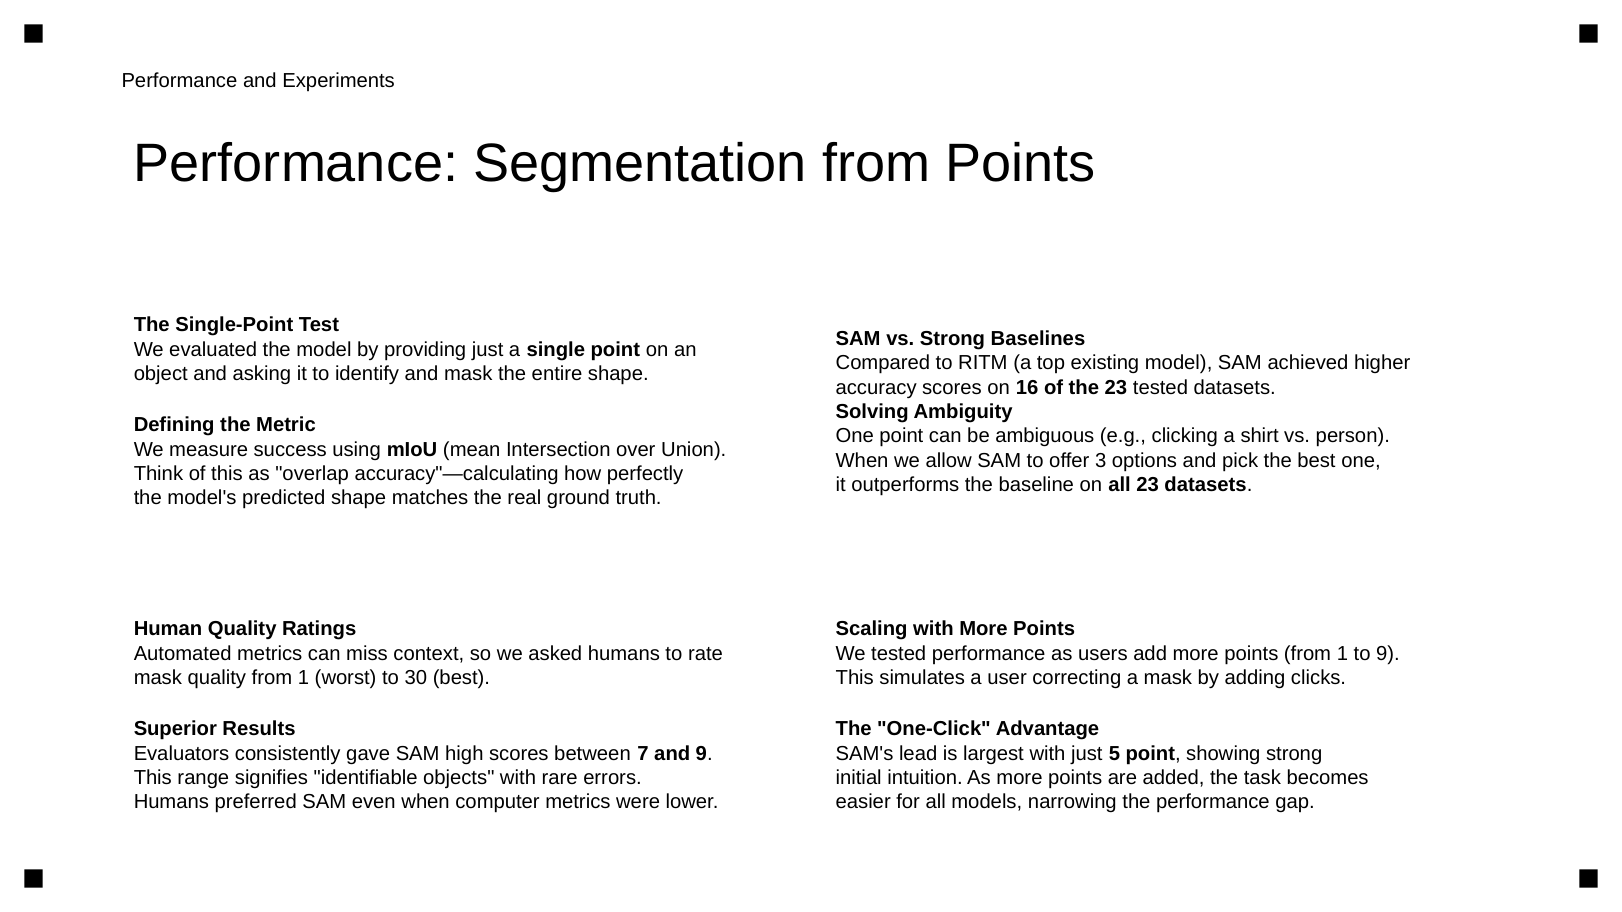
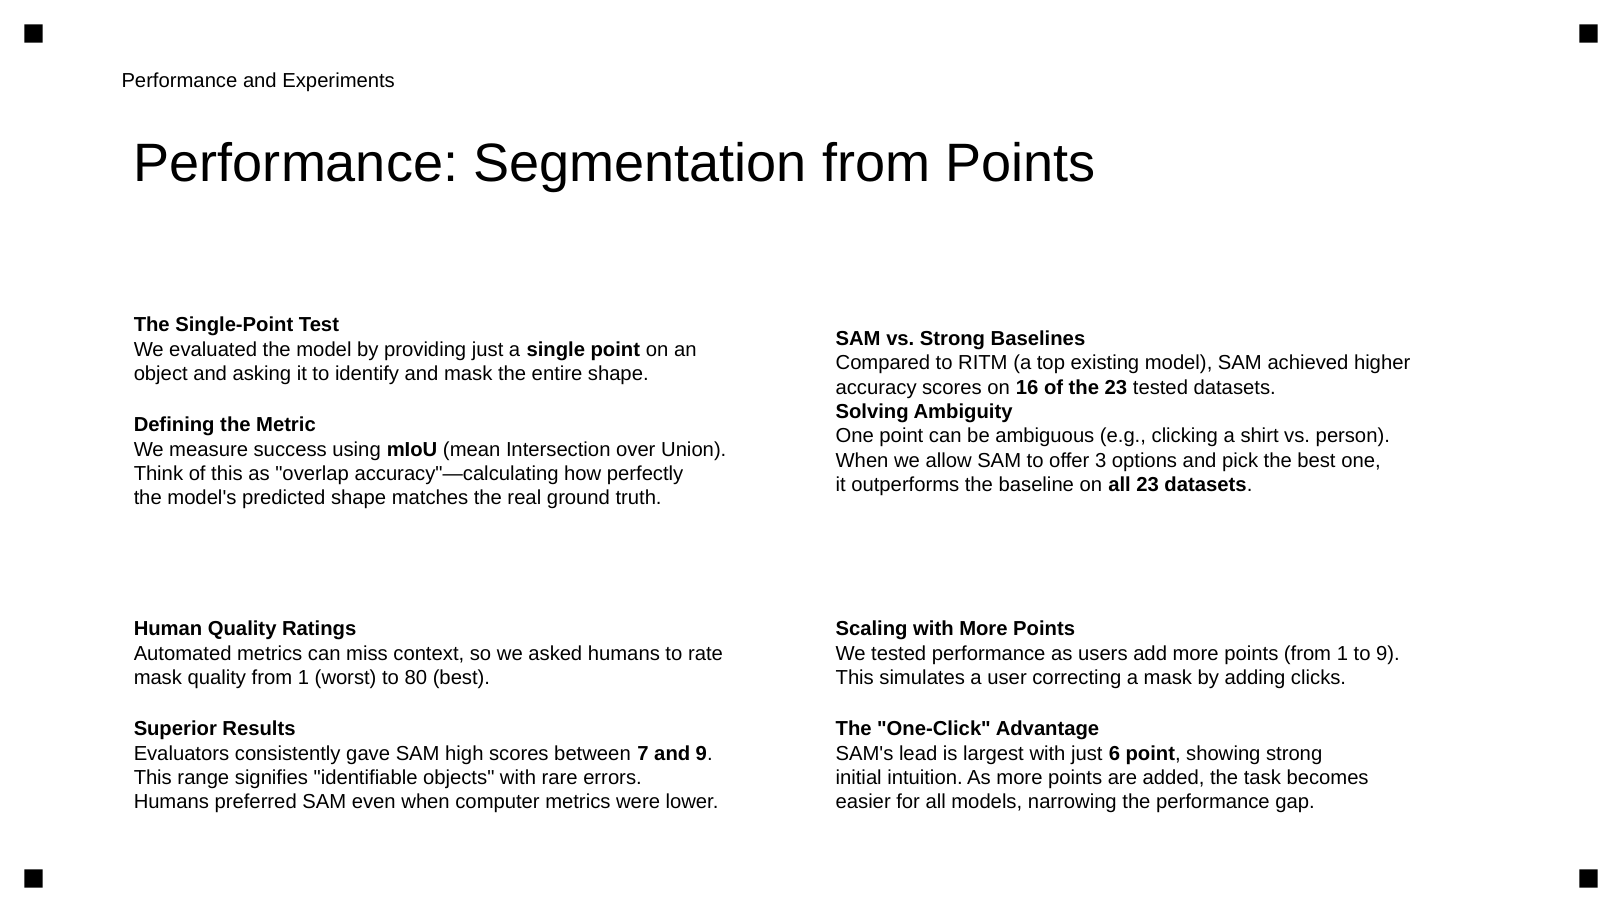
30: 30 -> 80
5: 5 -> 6
